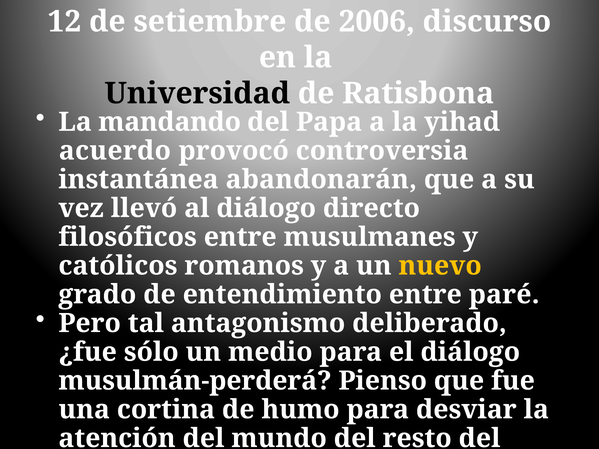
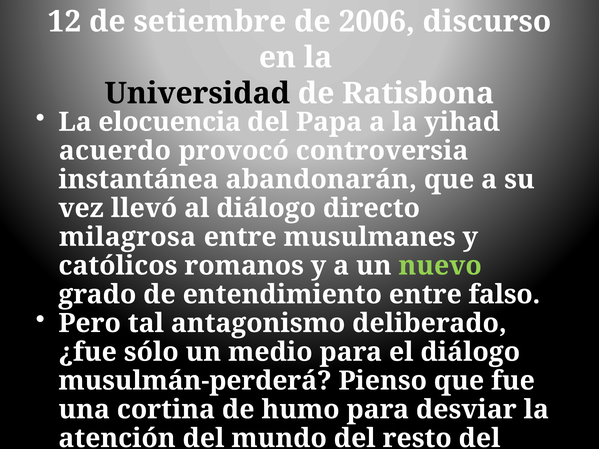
mandando: mandando -> elocuencia
filosóficos: filosóficos -> milagrosa
nuevo colour: yellow -> light green
paré: paré -> falso
